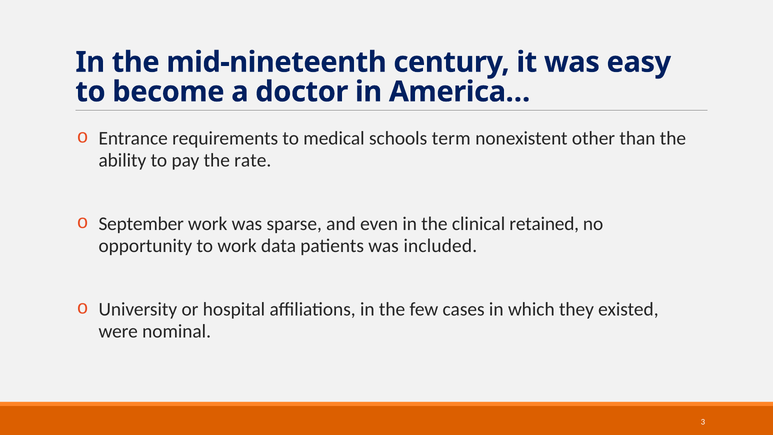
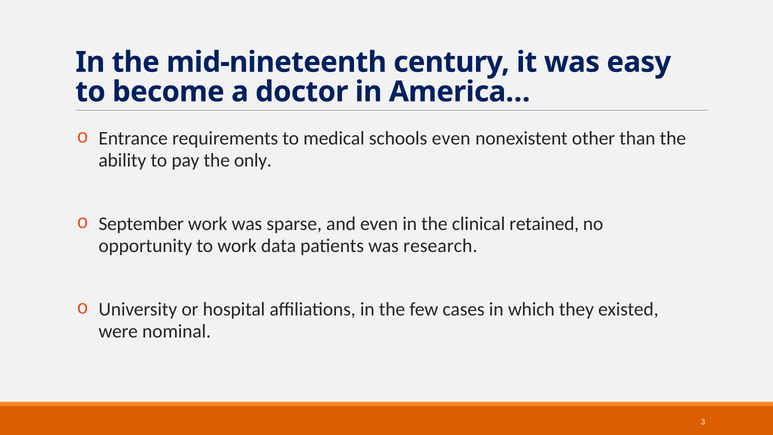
schools term: term -> even
rate: rate -> only
included: included -> research
